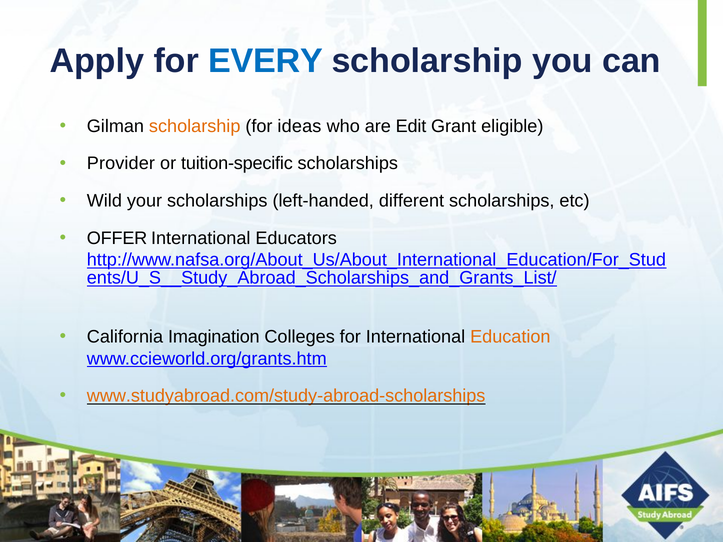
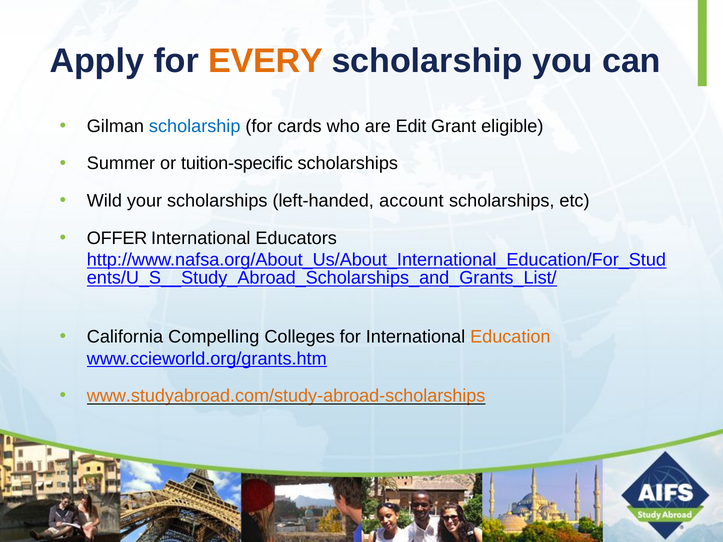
EVERY colour: blue -> orange
scholarship at (195, 126) colour: orange -> blue
ideas: ideas -> cards
Provider: Provider -> Summer
different: different -> account
Imagination: Imagination -> Compelling
